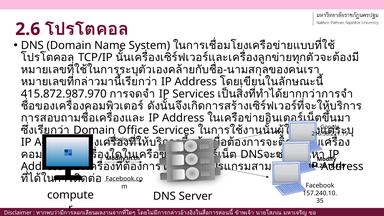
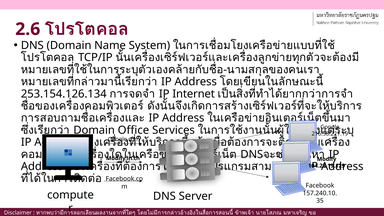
415.872.987.970: 415.872.987.970 -> 253.154.126.134
IP Services: Services -> Internet
